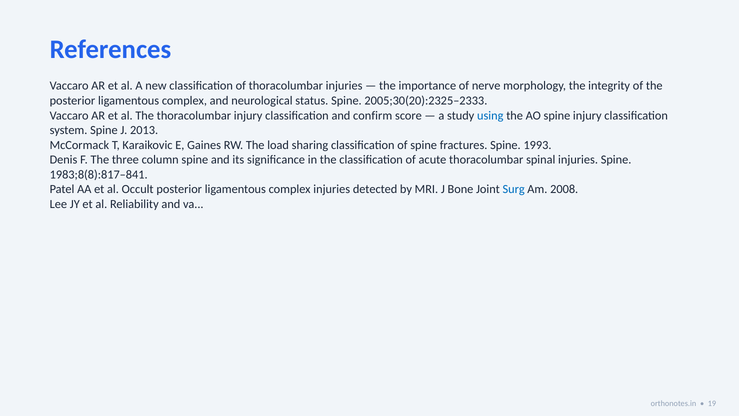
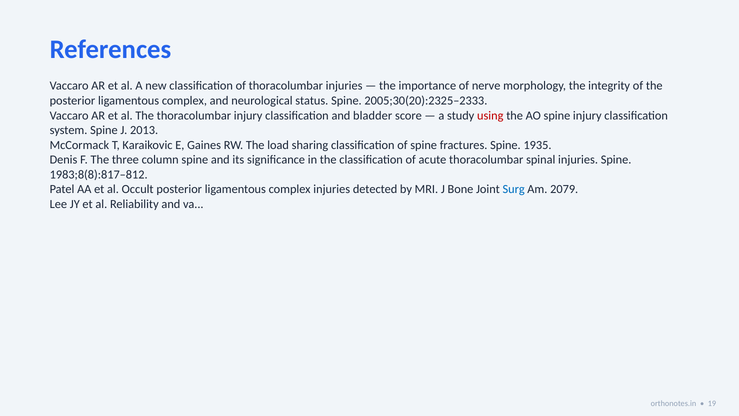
confirm: confirm -> bladder
using colour: blue -> red
1993: 1993 -> 1935
1983;8(8):817–841: 1983;8(8):817–841 -> 1983;8(8):817–812
2008: 2008 -> 2079
